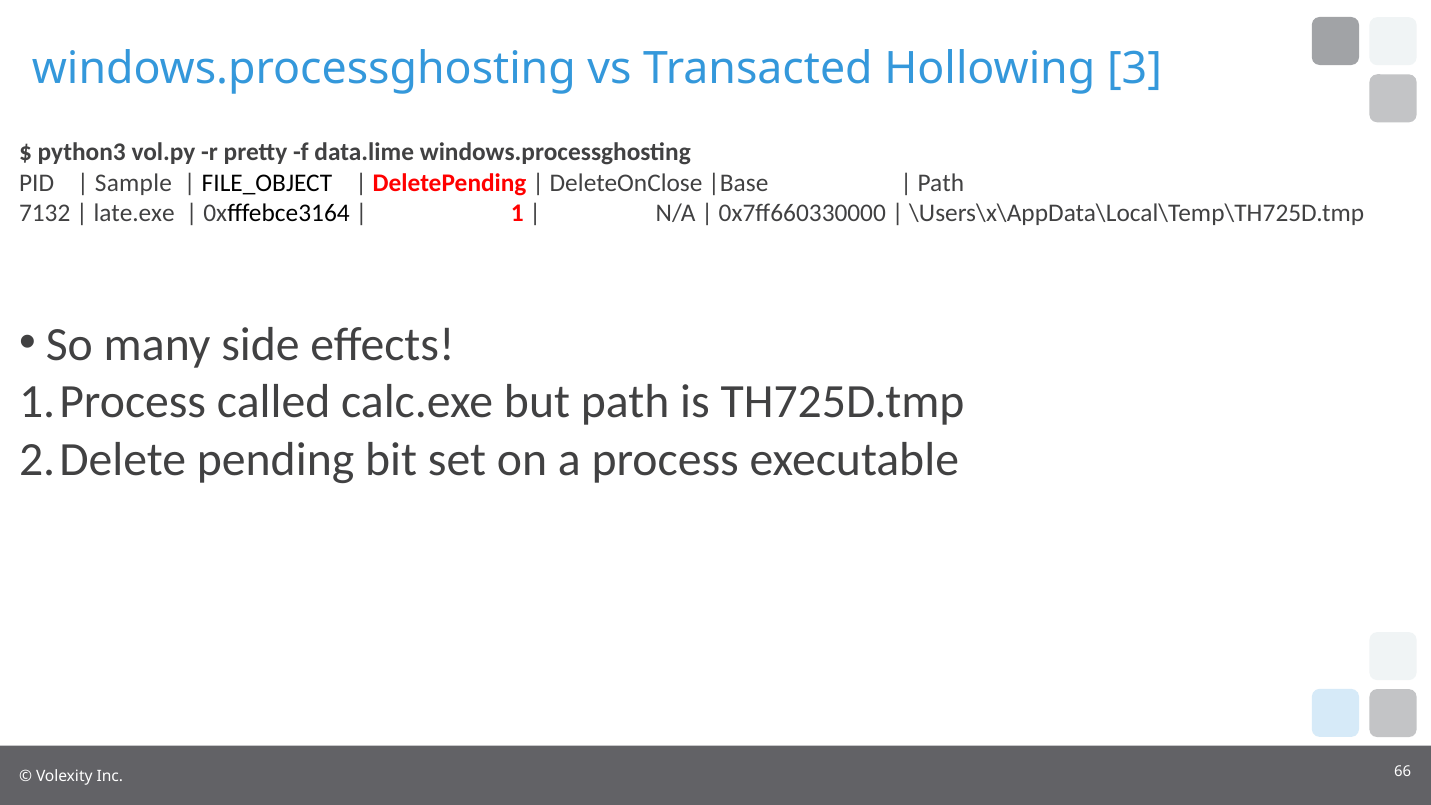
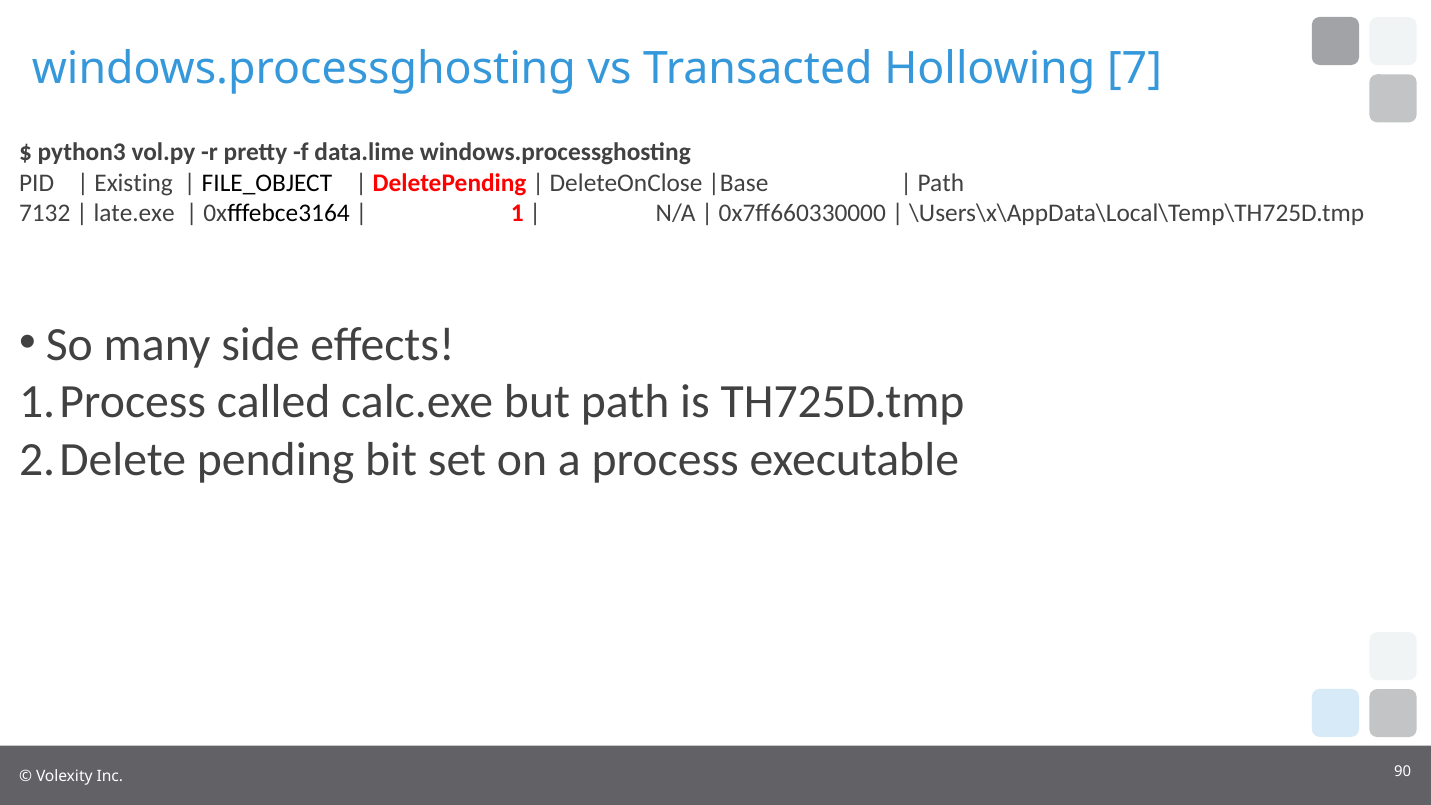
3: 3 -> 7
Sample: Sample -> Existing
66: 66 -> 90
